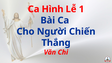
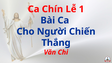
Hình: Hình -> Chín
